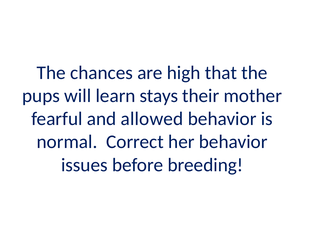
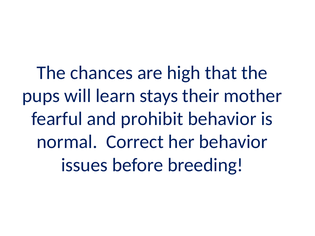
allowed: allowed -> prohibit
